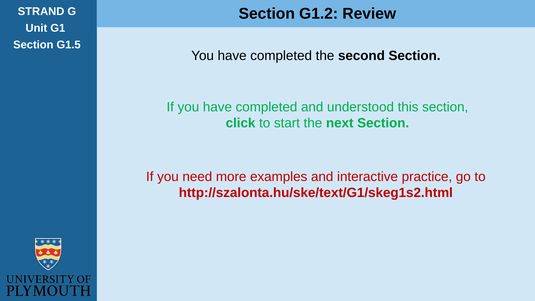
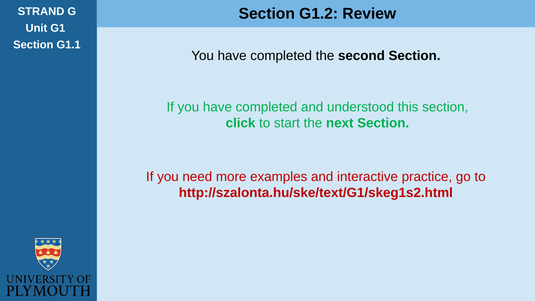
G1.5: G1.5 -> G1.1
